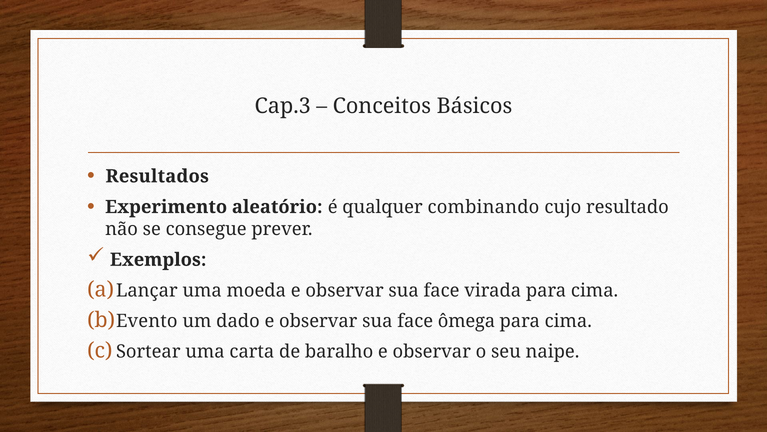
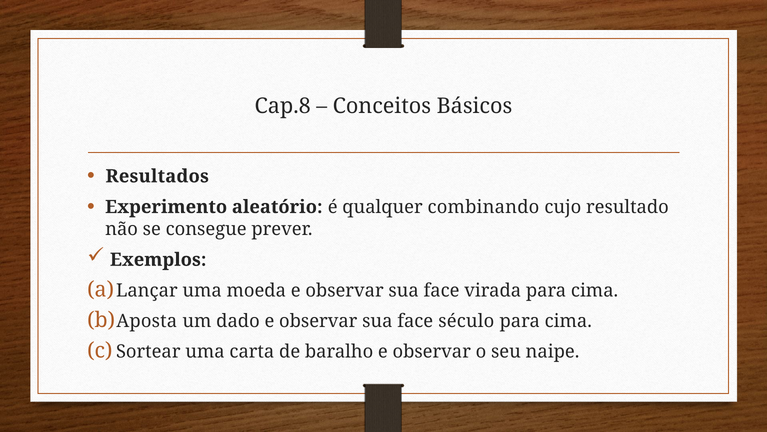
Cap.3: Cap.3 -> Cap.8
Evento: Evento -> Aposta
ômega: ômega -> século
